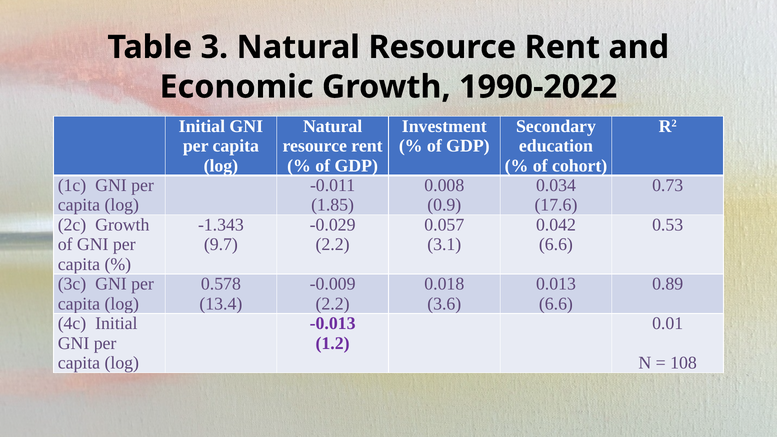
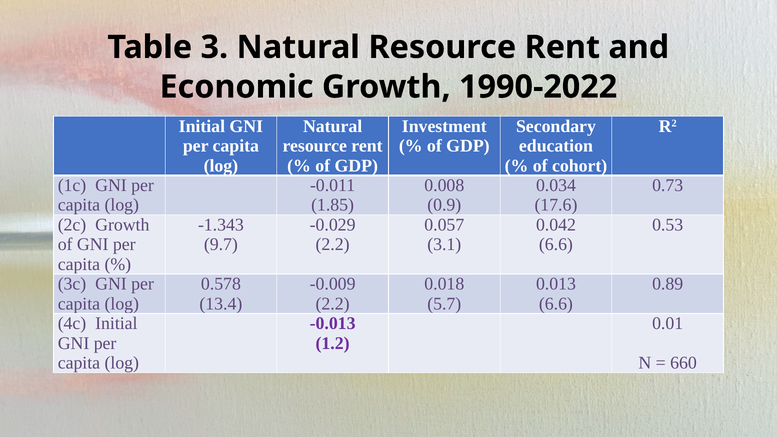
3.6: 3.6 -> 5.7
108: 108 -> 660
